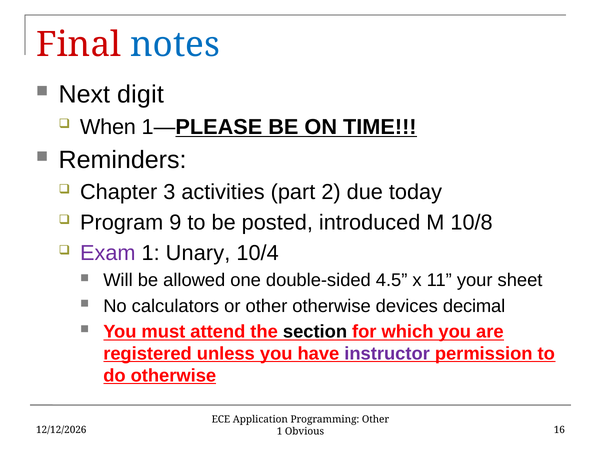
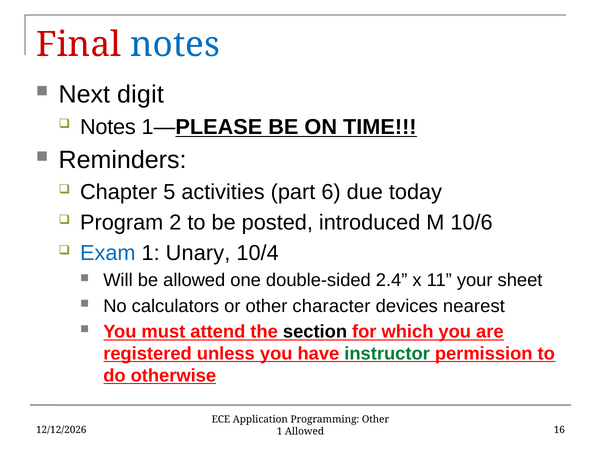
When at (108, 127): When -> Notes
3: 3 -> 5
2: 2 -> 6
9: 9 -> 2
10/8: 10/8 -> 10/6
Exam colour: purple -> blue
4.5: 4.5 -> 2.4
other otherwise: otherwise -> character
decimal: decimal -> nearest
instructor colour: purple -> green
1 Obvious: Obvious -> Allowed
